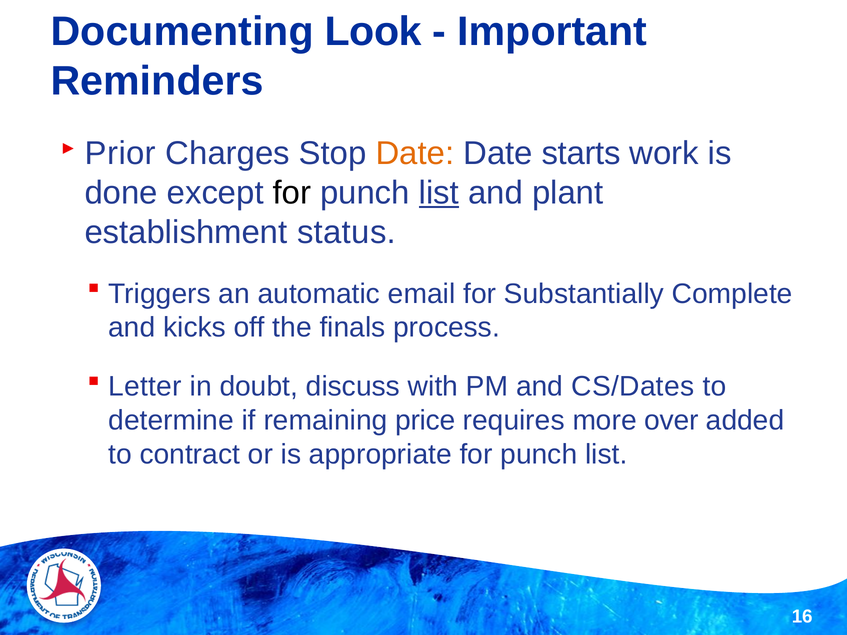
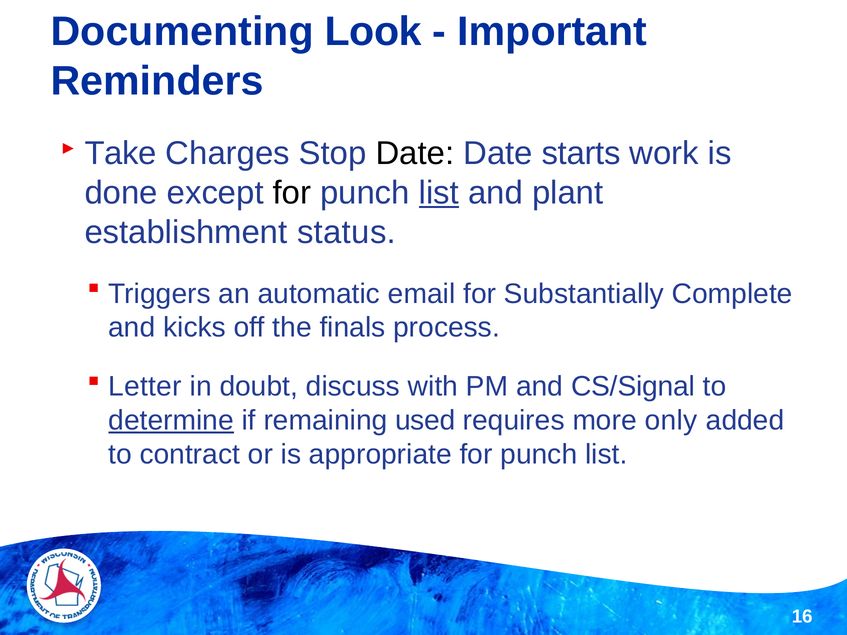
Prior: Prior -> Take
Date at (415, 153) colour: orange -> black
CS/Dates: CS/Dates -> CS/Signal
determine underline: none -> present
price: price -> used
over: over -> only
